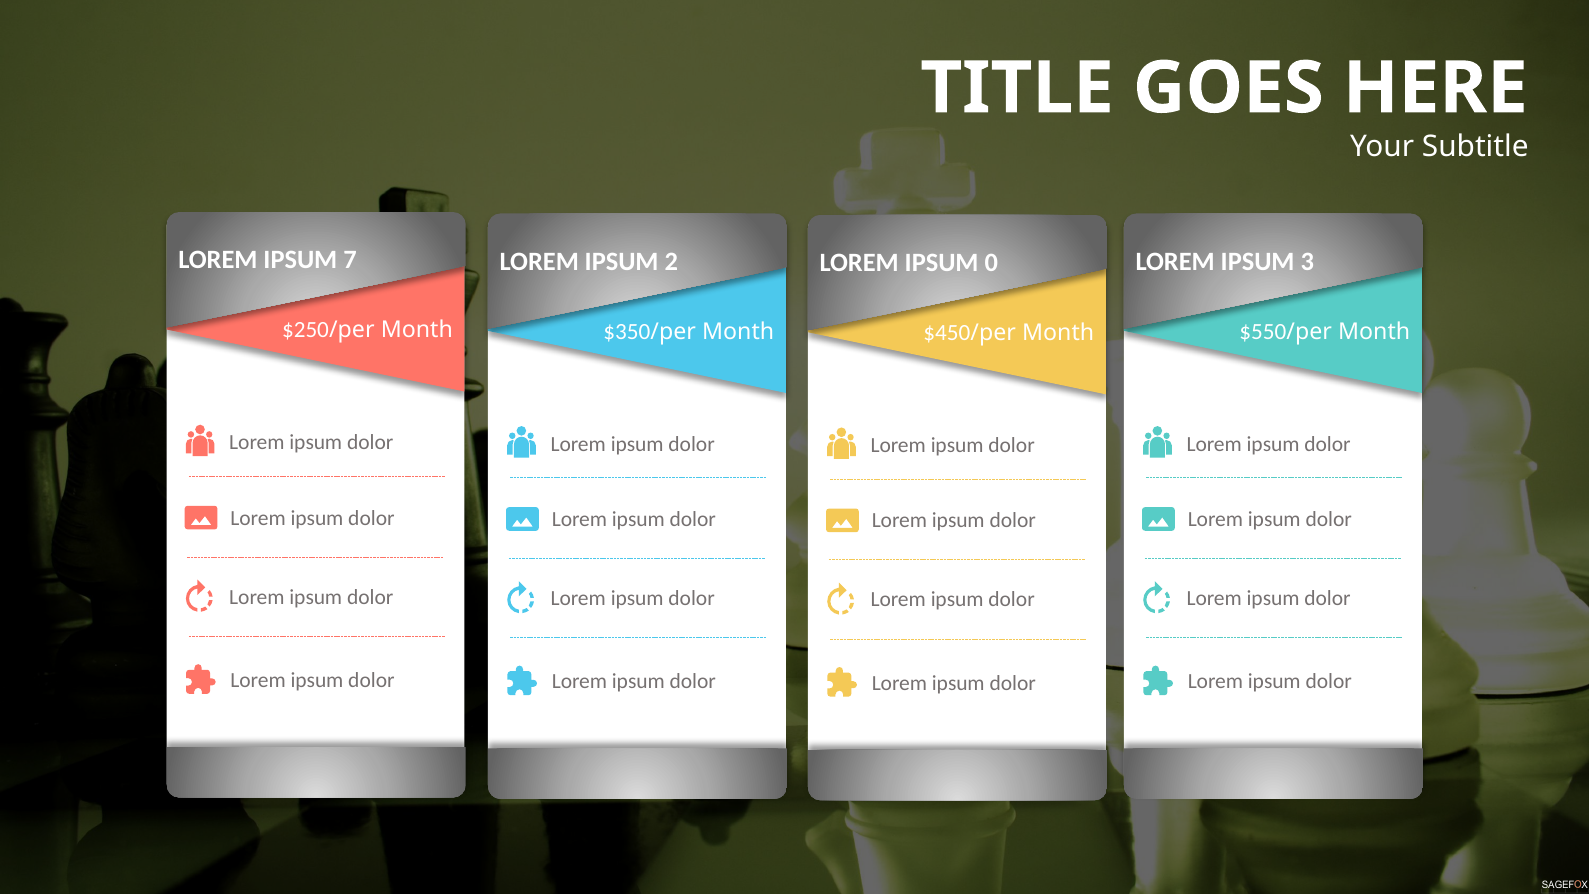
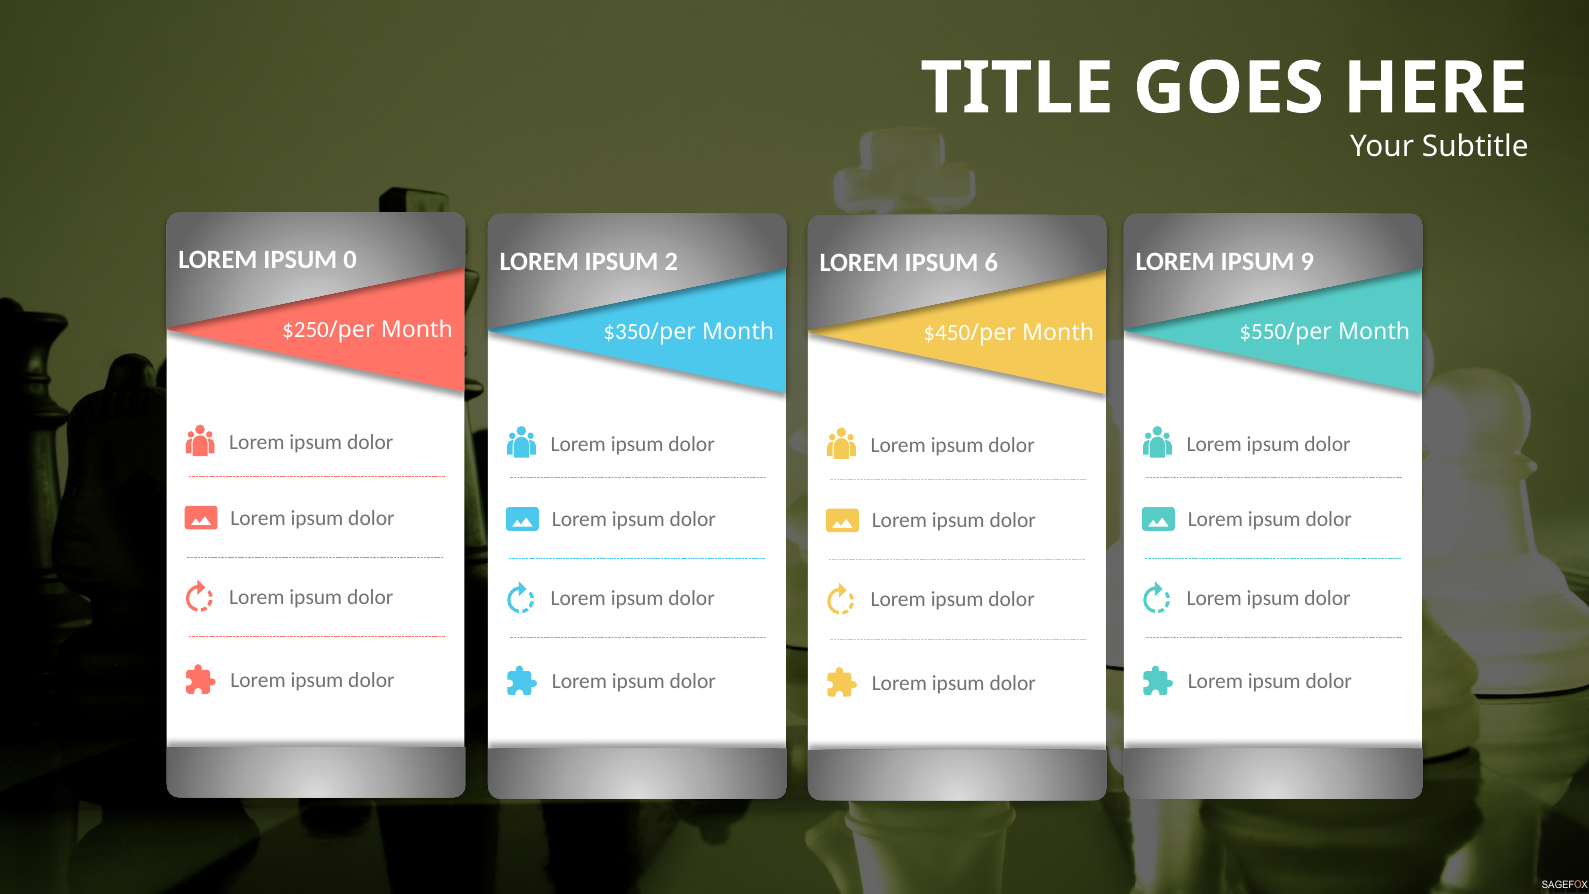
7: 7 -> 0
3: 3 -> 9
0: 0 -> 6
